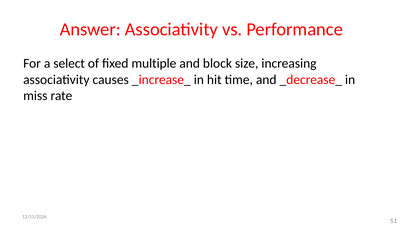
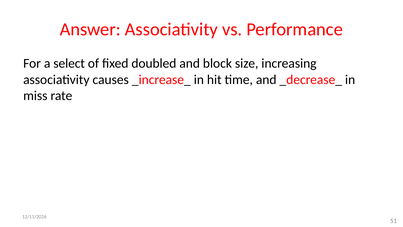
multiple: multiple -> doubled
